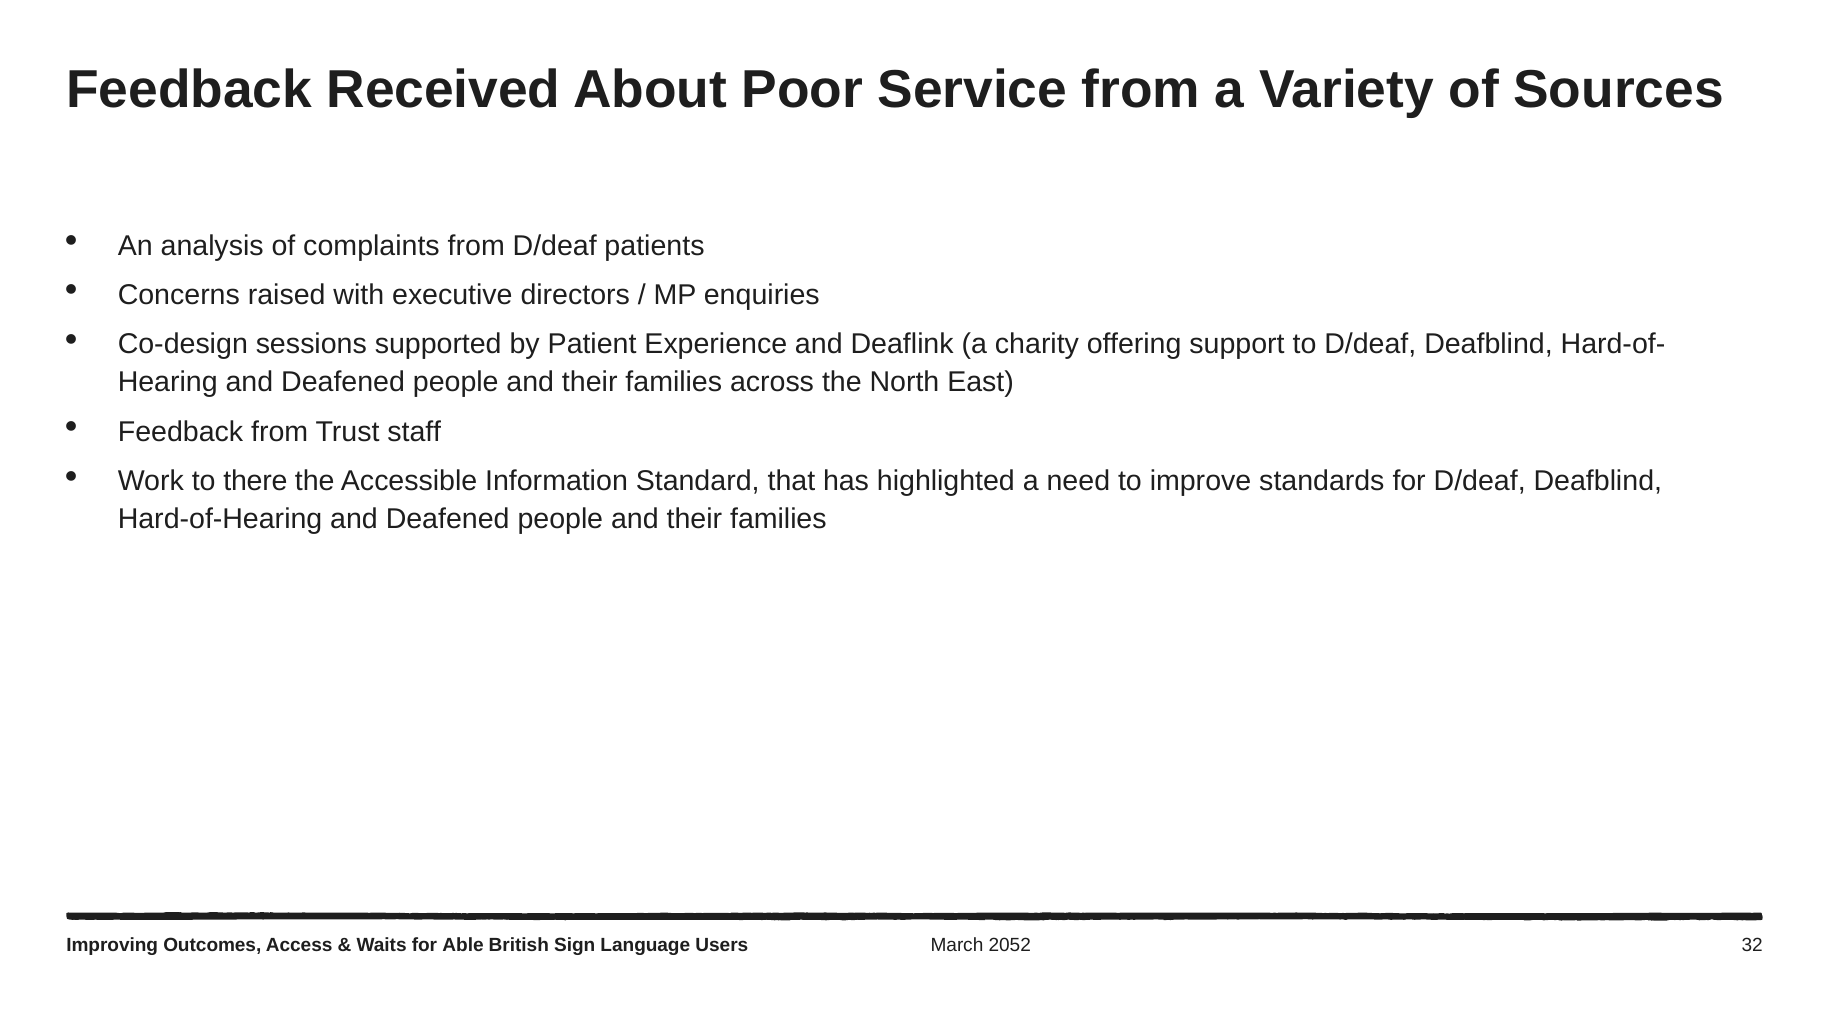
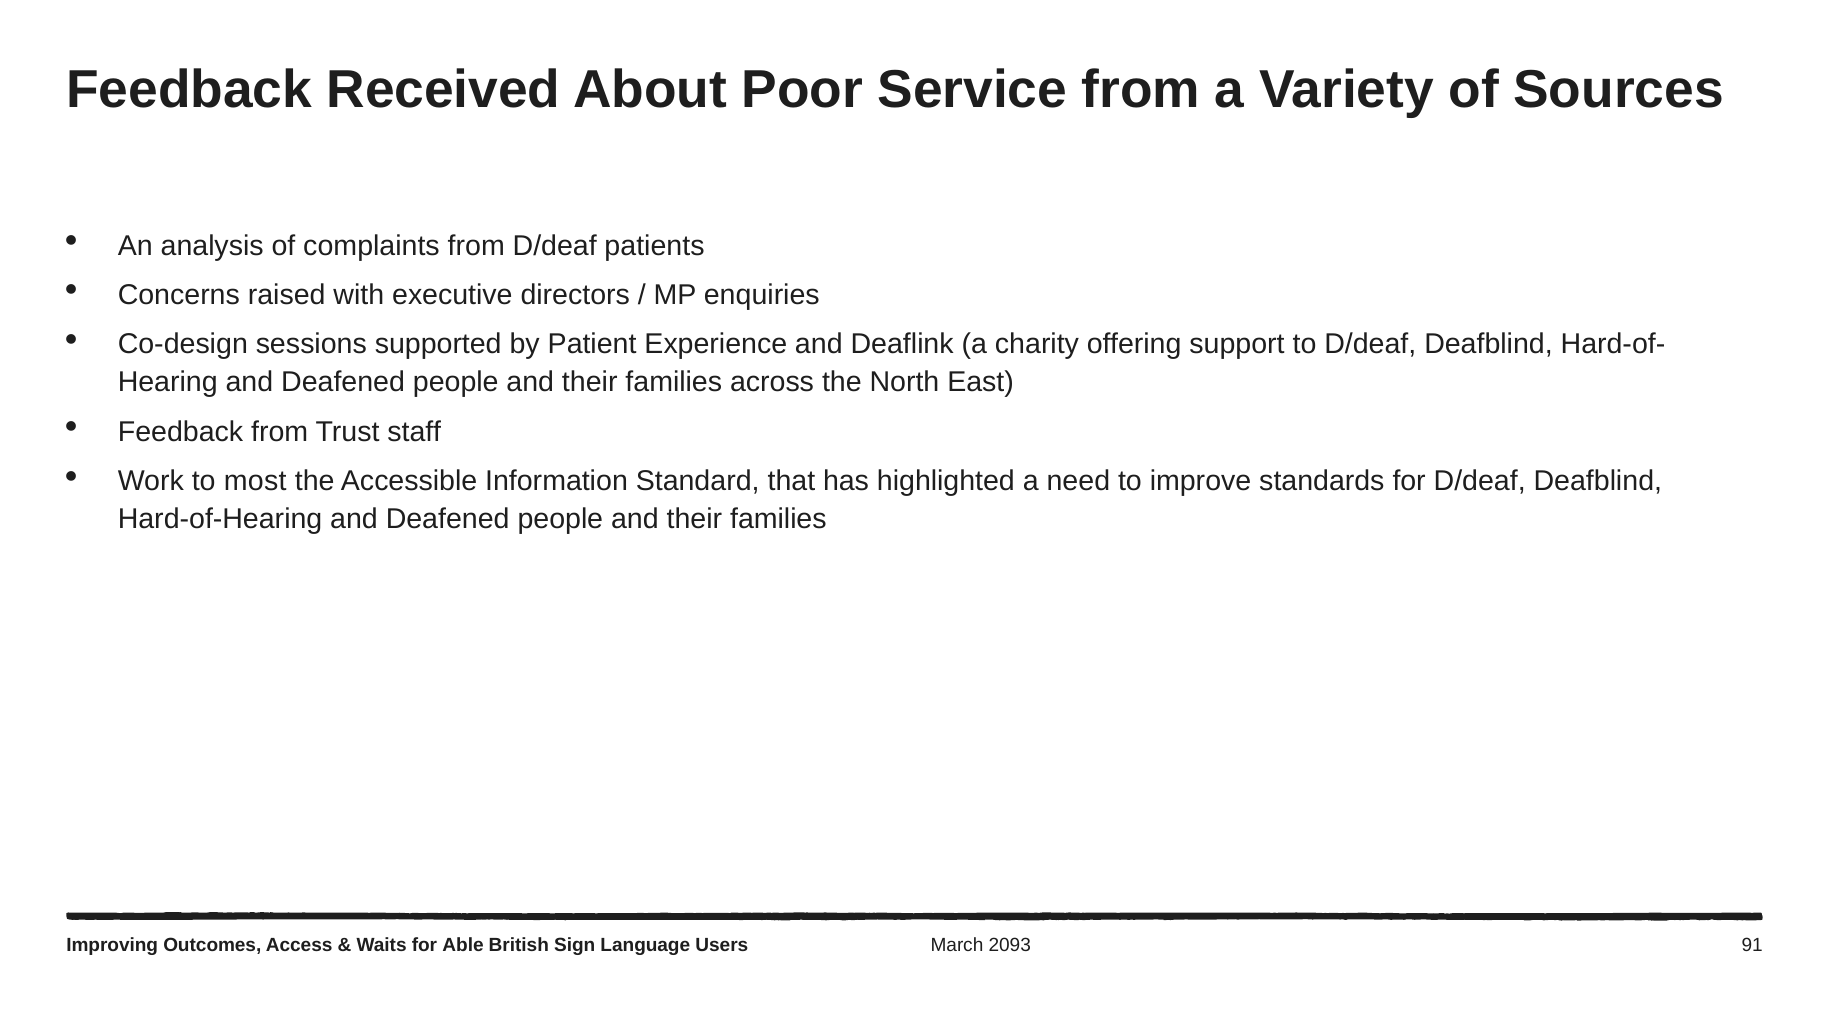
there: there -> most
2052: 2052 -> 2093
32: 32 -> 91
